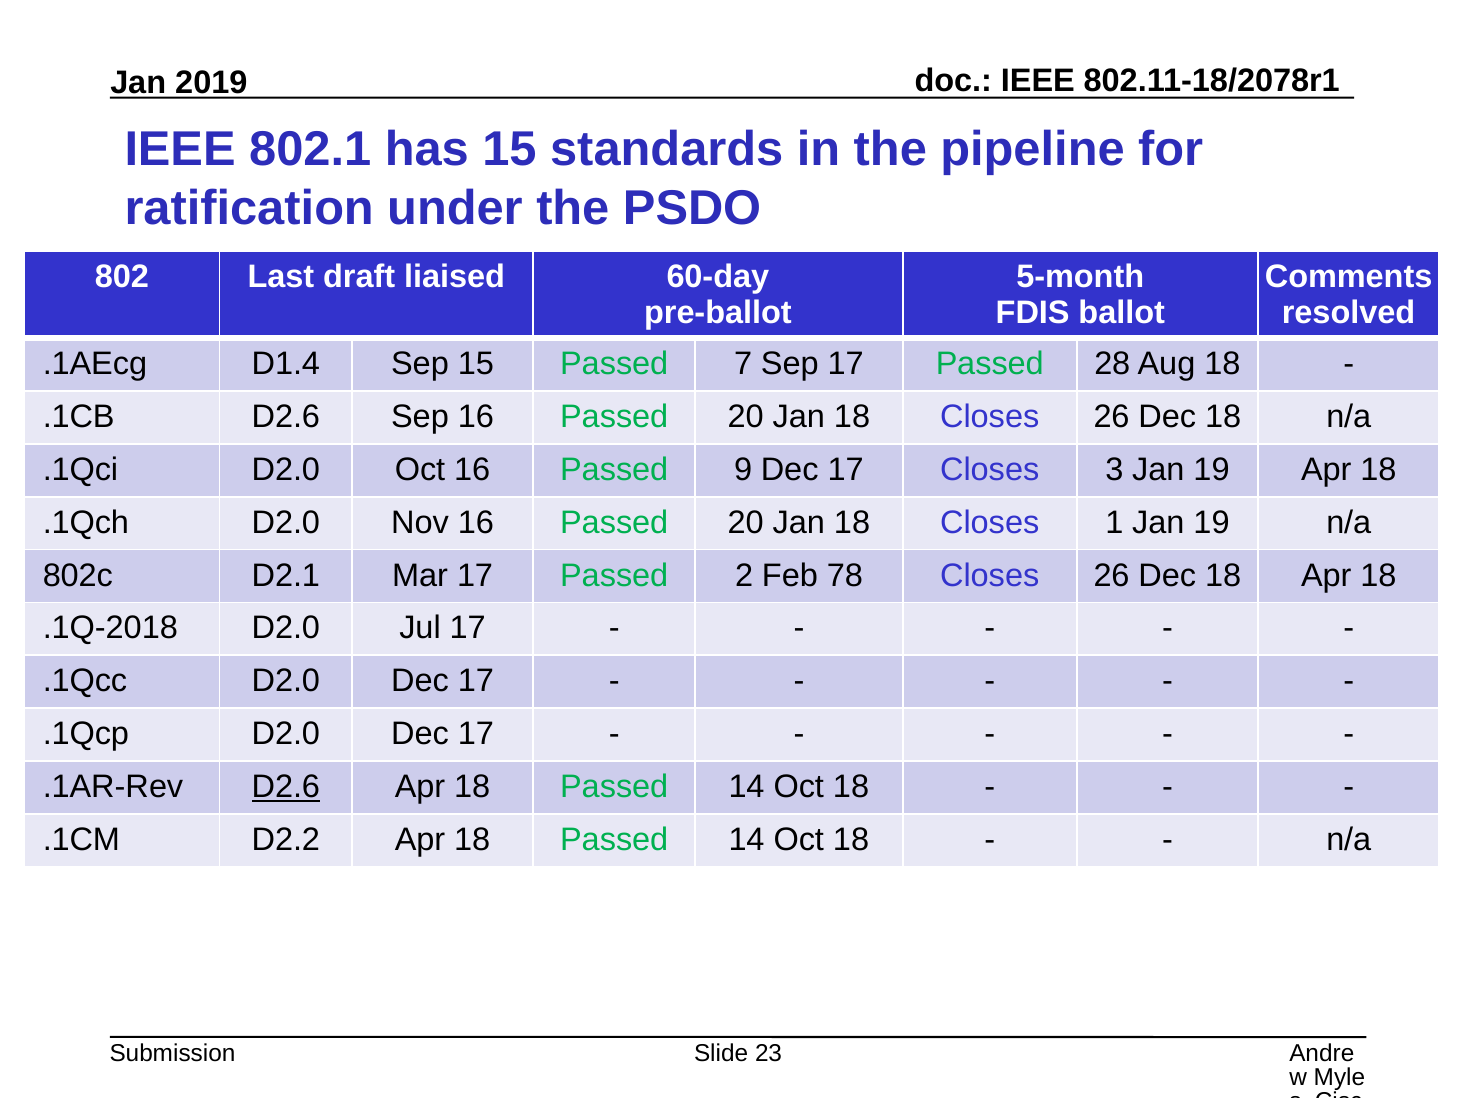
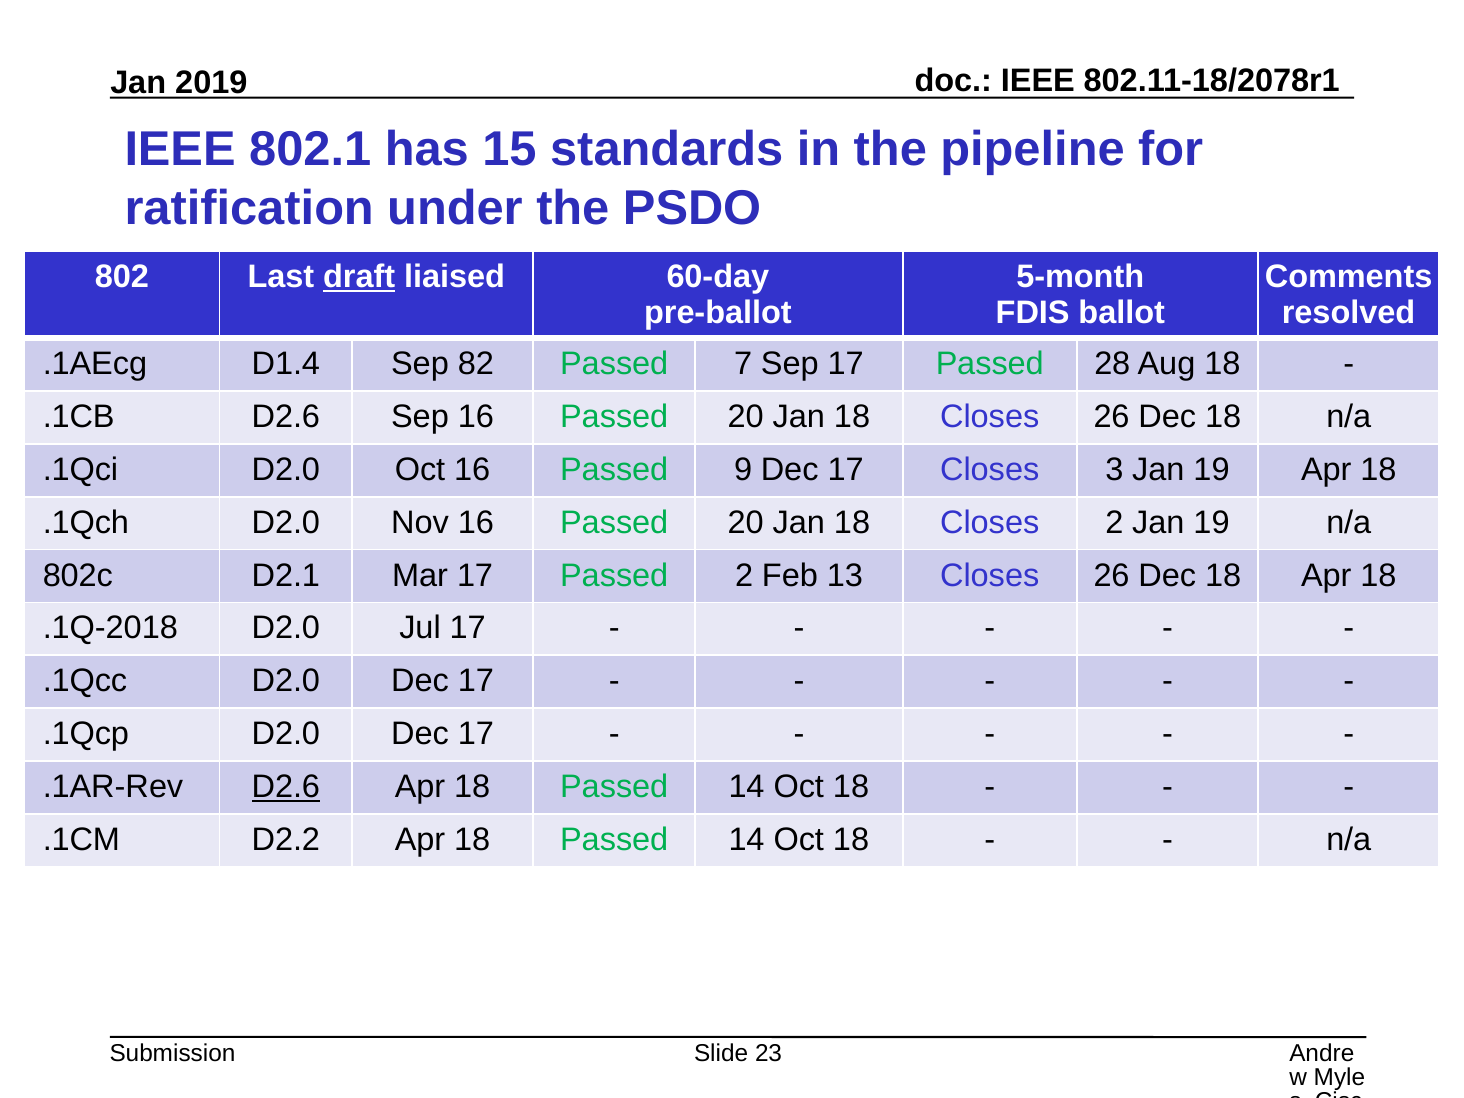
draft underline: none -> present
Sep 15: 15 -> 82
Closes 1: 1 -> 2
78: 78 -> 13
